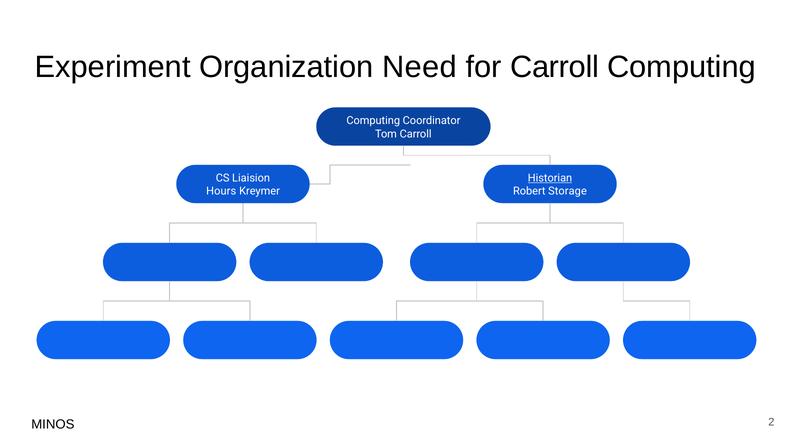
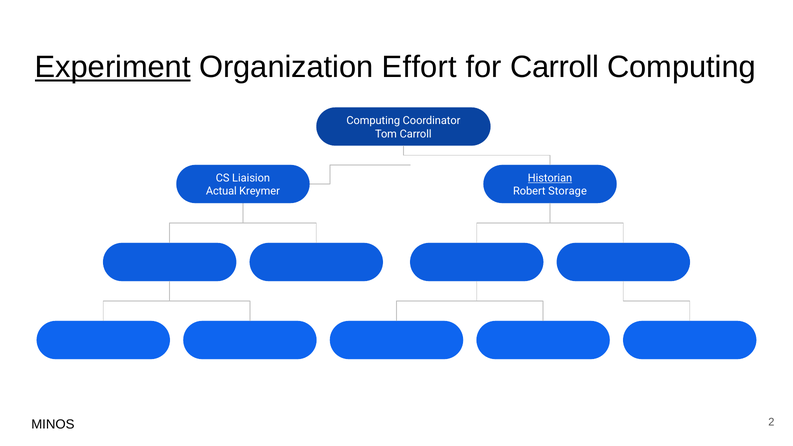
Experiment underline: none -> present
Need: Need -> Effort
Hours: Hours -> Actual
